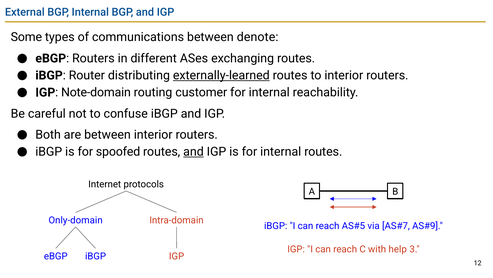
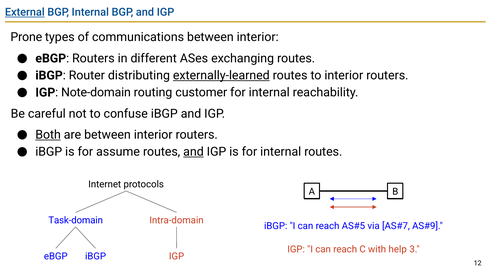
External underline: none -> present
Some: Some -> Prone
communications between denote: denote -> interior
Both underline: none -> present
spoofed: spoofed -> assume
Only-domain: Only-domain -> Task-domain
